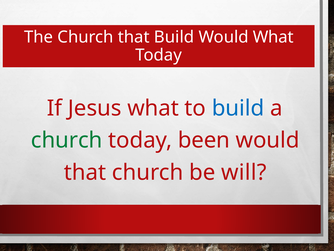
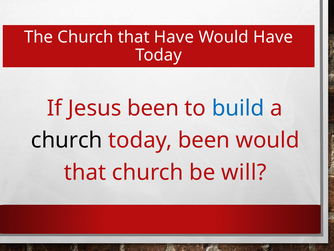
that Build: Build -> Have
Would What: What -> Have
Jesus what: what -> been
church at (67, 140) colour: green -> black
